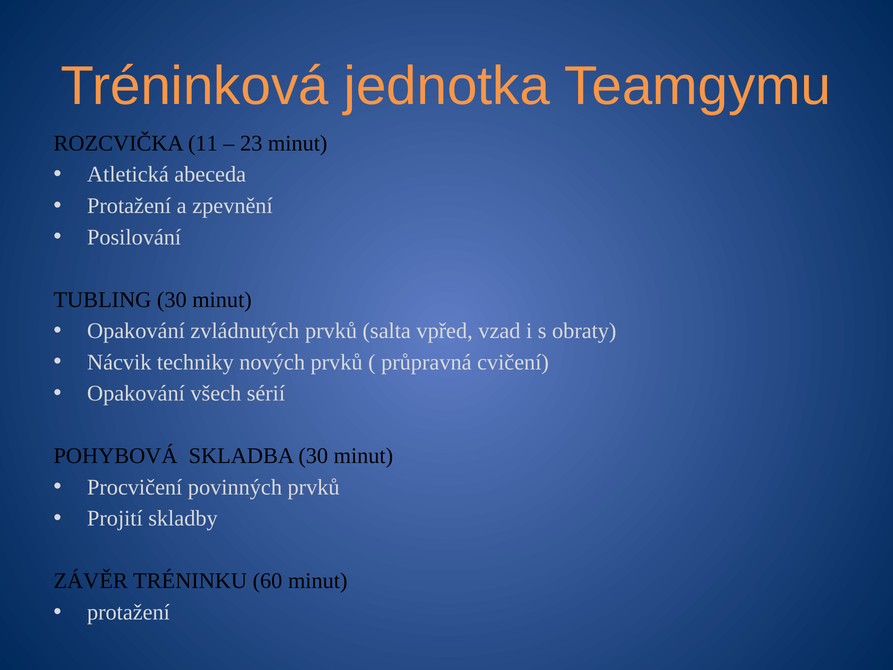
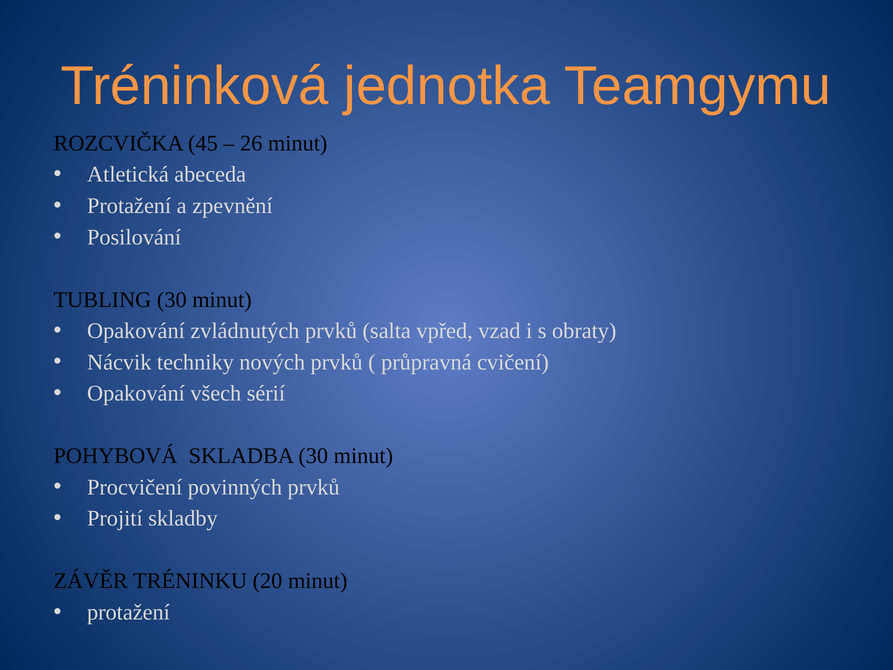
11: 11 -> 45
23: 23 -> 26
60: 60 -> 20
